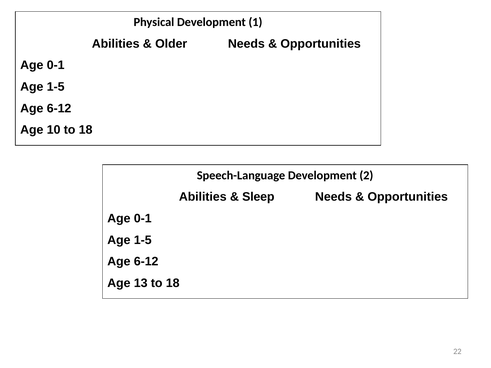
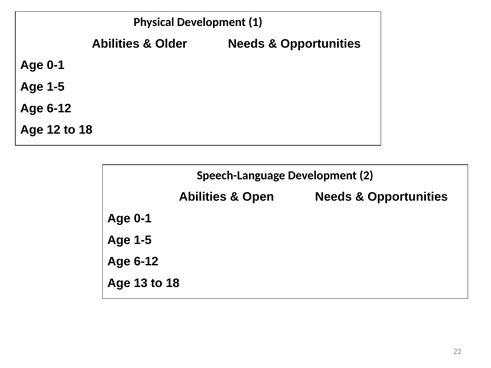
10: 10 -> 12
Sleep: Sleep -> Open
